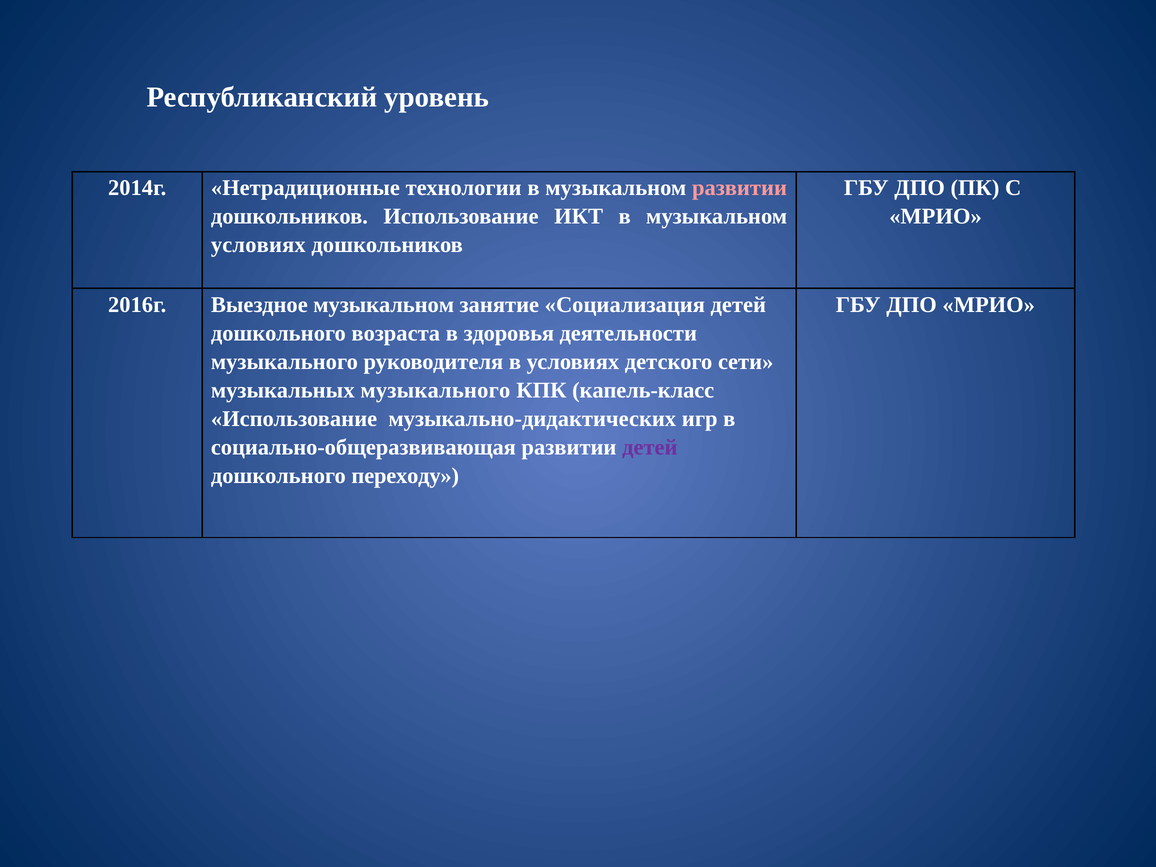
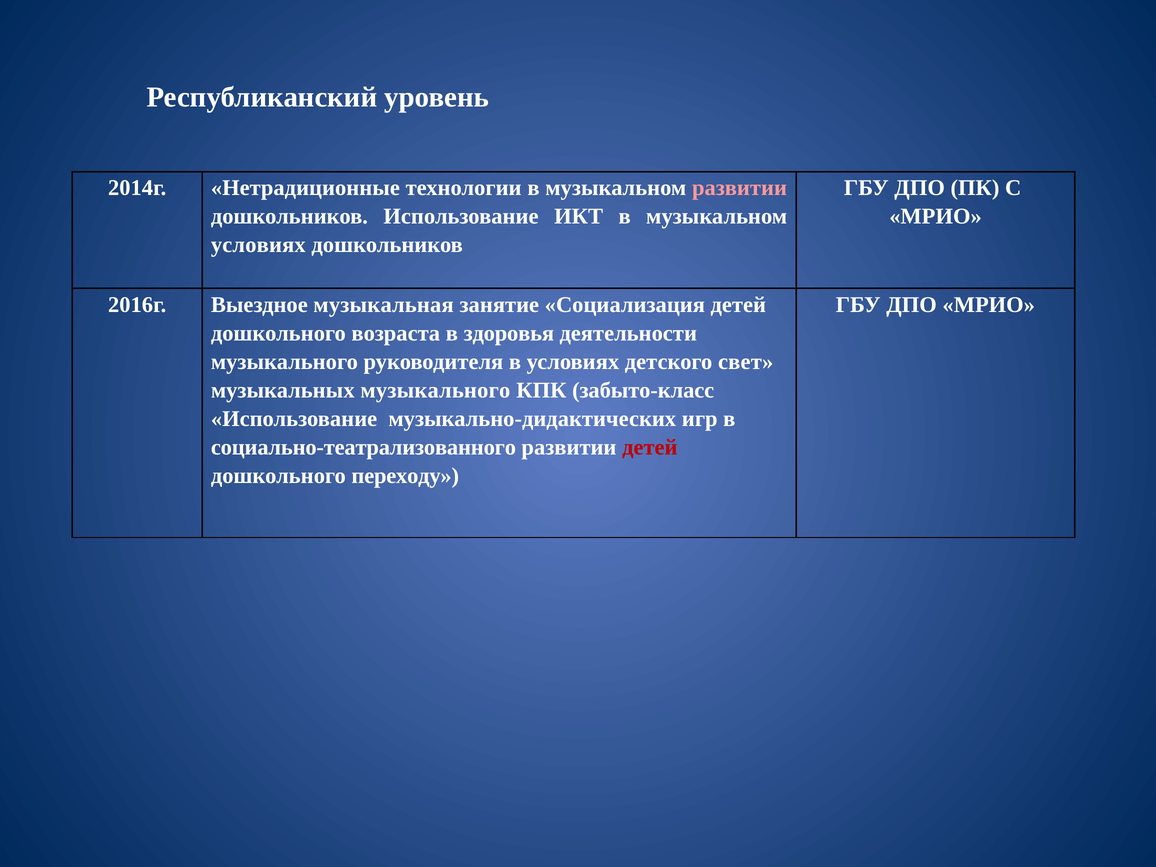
Выездное музыкальном: музыкальном -> музыкальная
сети: сети -> свет
капель-класс: капель-класс -> забыто-класс
социально-общеразвивающая: социально-общеразвивающая -> социально-театрализованного
детей at (650, 447) colour: purple -> red
